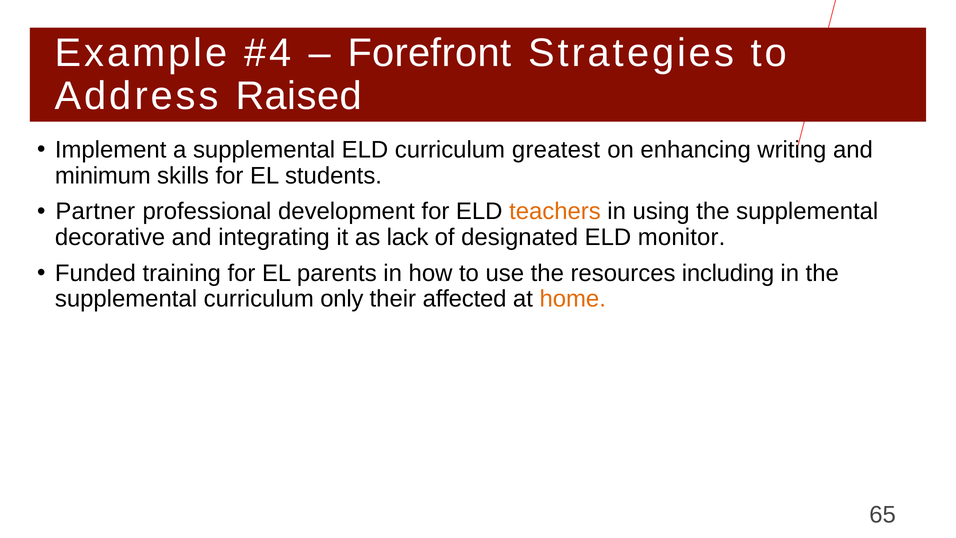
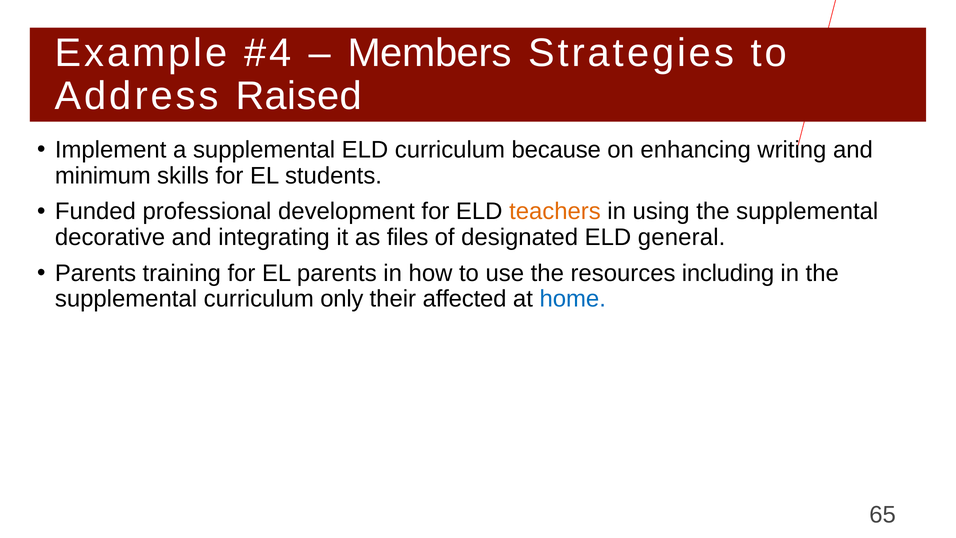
Forefront: Forefront -> Members
greatest: greatest -> because
Partner: Partner -> Funded
lack: lack -> files
monitor: monitor -> general
Funded at (95, 273): Funded -> Parents
home colour: orange -> blue
